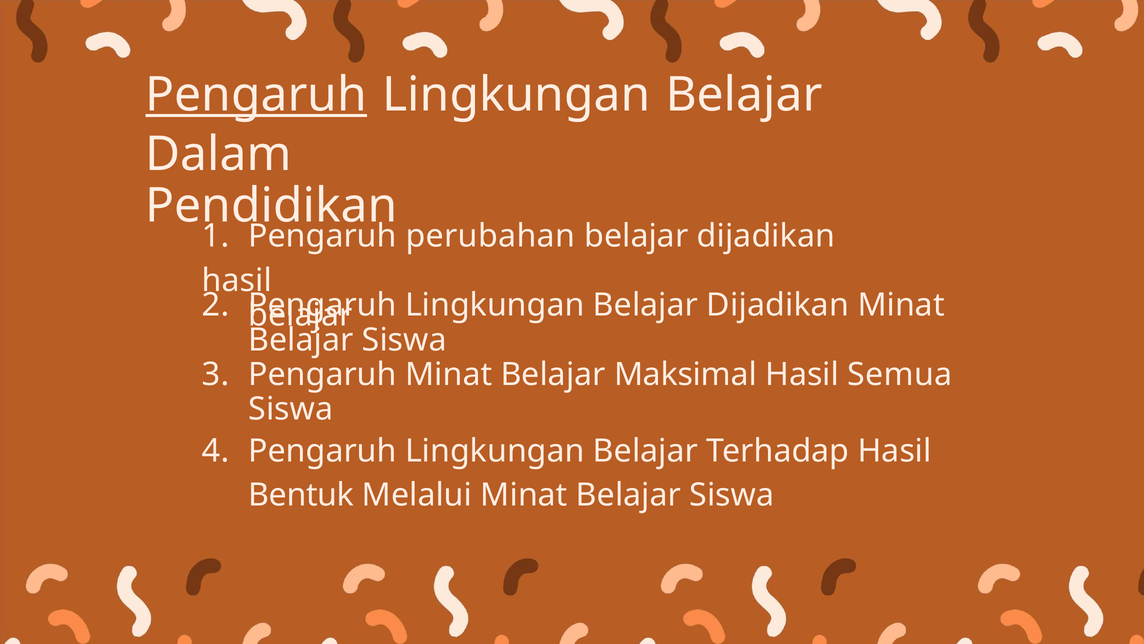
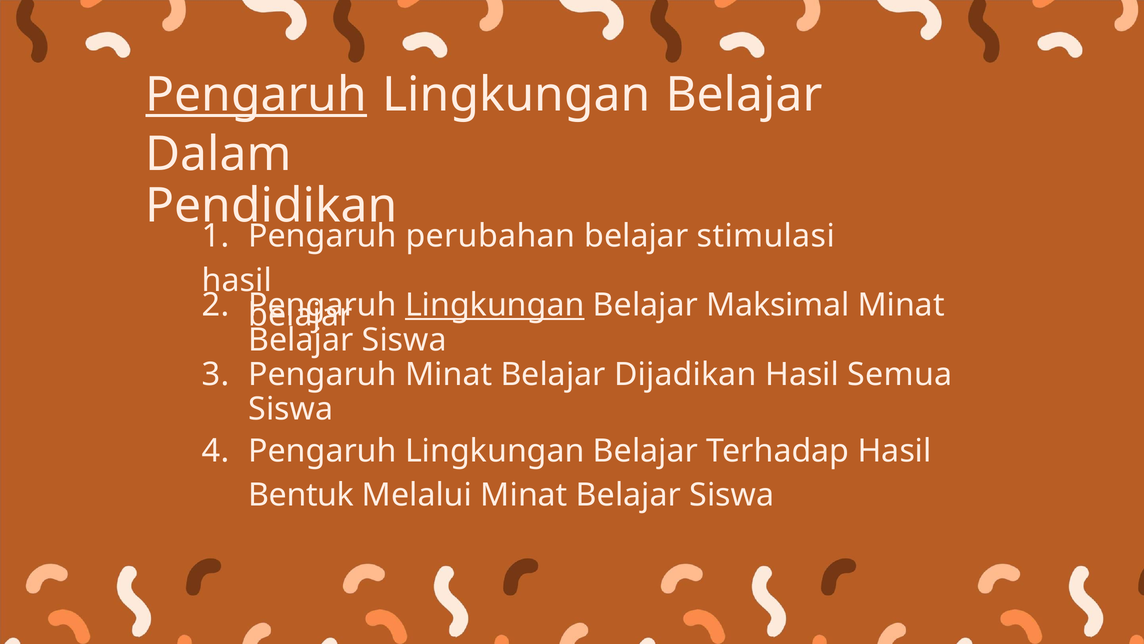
dijadikan at (766, 236): dijadikan -> stimulasi
Lingkungan at (495, 305) underline: none -> present
Dijadikan at (778, 305): Dijadikan -> Maksimal
Maksimal: Maksimal -> Dijadikan
